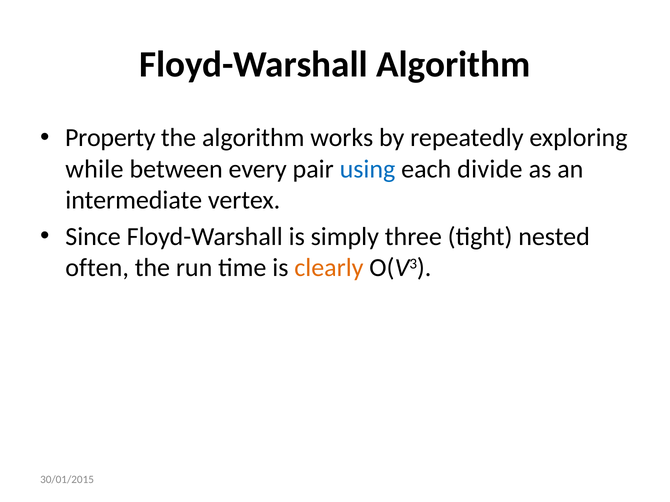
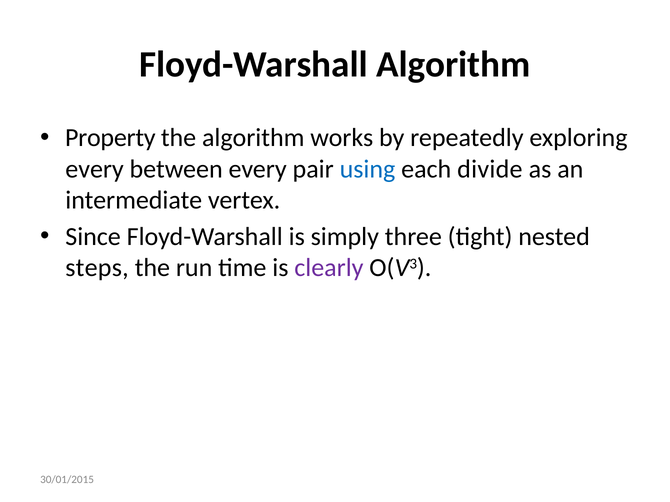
while at (94, 169): while -> every
often: often -> steps
clearly colour: orange -> purple
